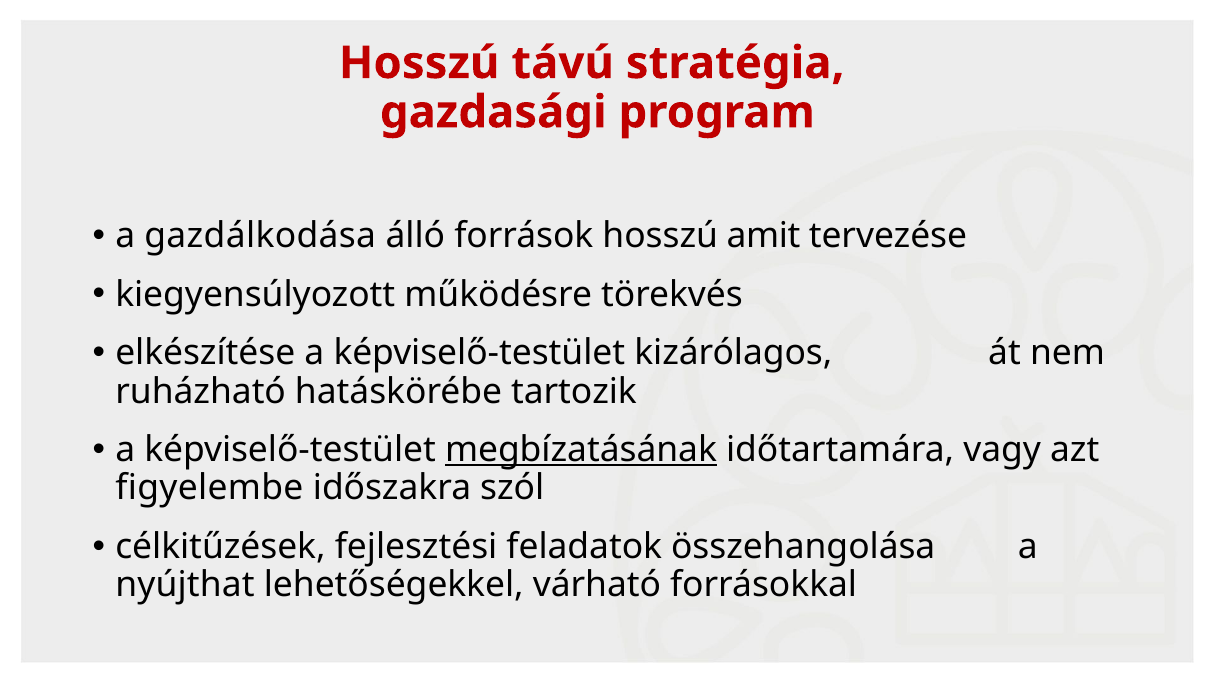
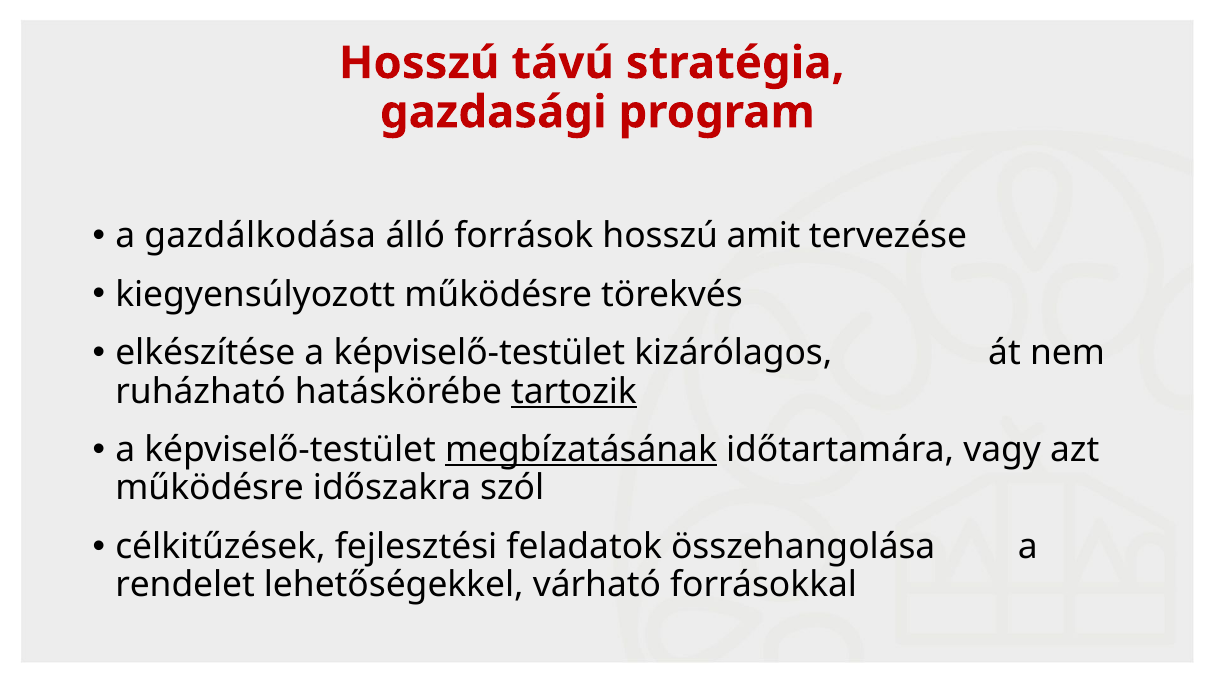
tartozik underline: none -> present
figyelembe at (209, 488): figyelembe -> működésre
nyújthat: nyújthat -> rendelet
